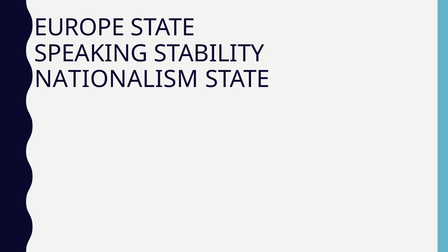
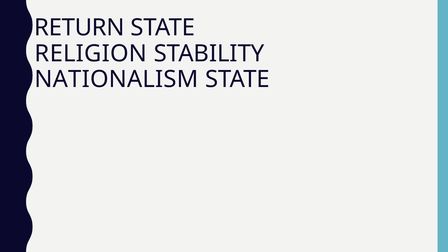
EUROPE: EUROPE -> RETURN
SPEAKING: SPEAKING -> RELIGION
